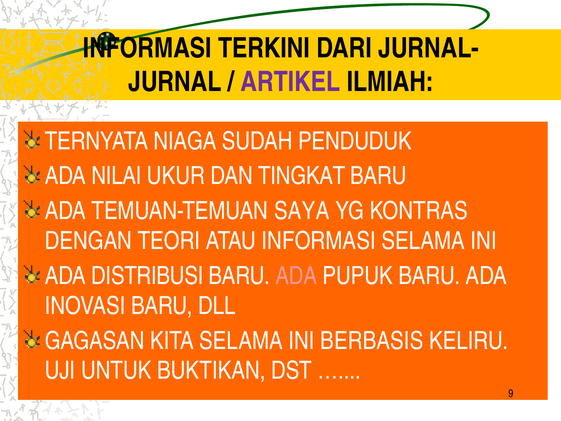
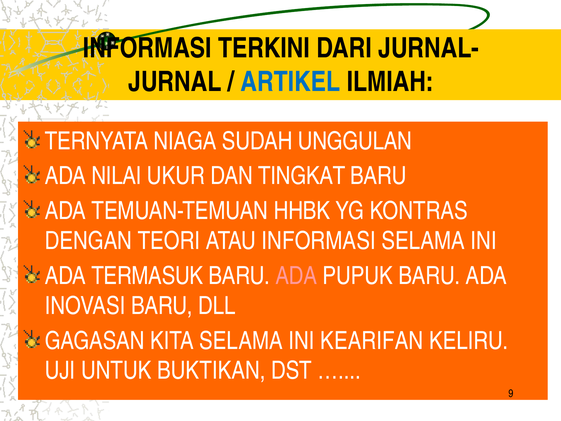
ARTIKEL colour: purple -> blue
PENDUDUK: PENDUDUK -> UNGGULAN
SAYA: SAYA -> HHBK
DISTRIBUSI: DISTRIBUSI -> TERMASUK
BERBASIS: BERBASIS -> KEARIFAN
